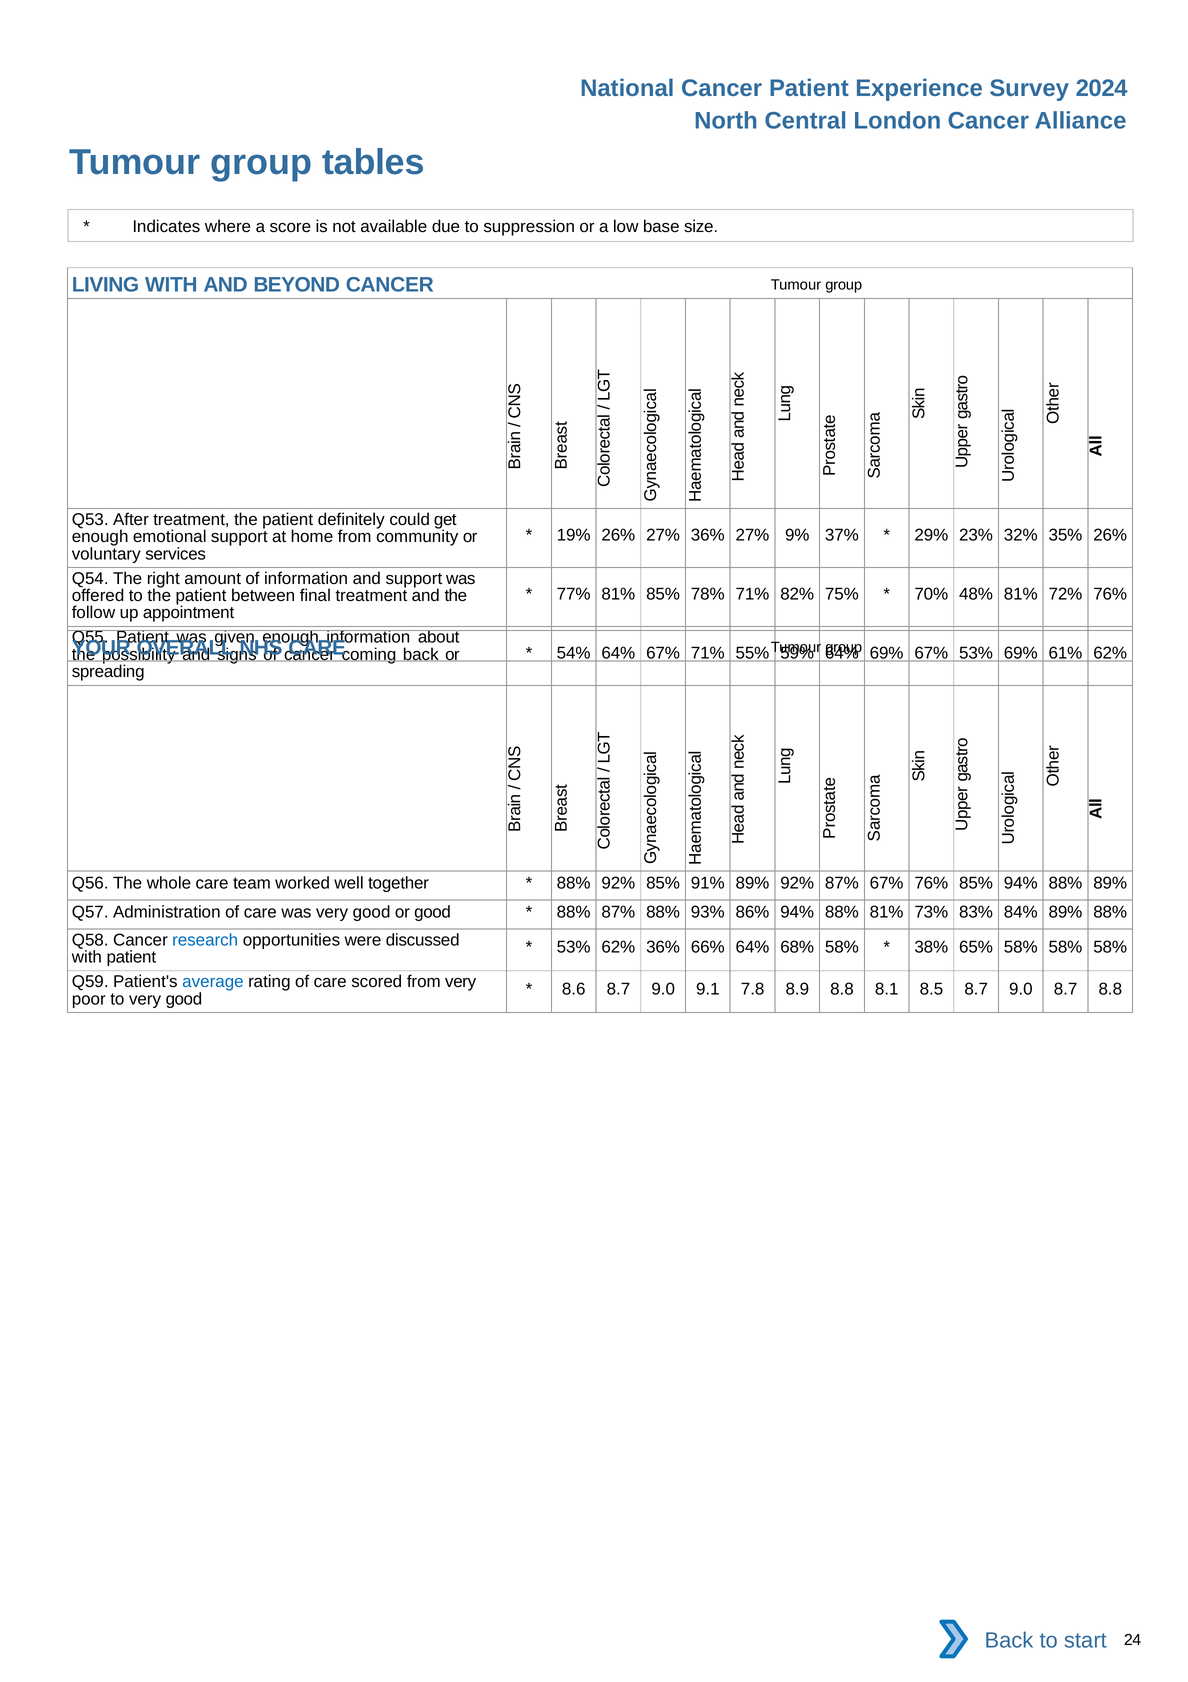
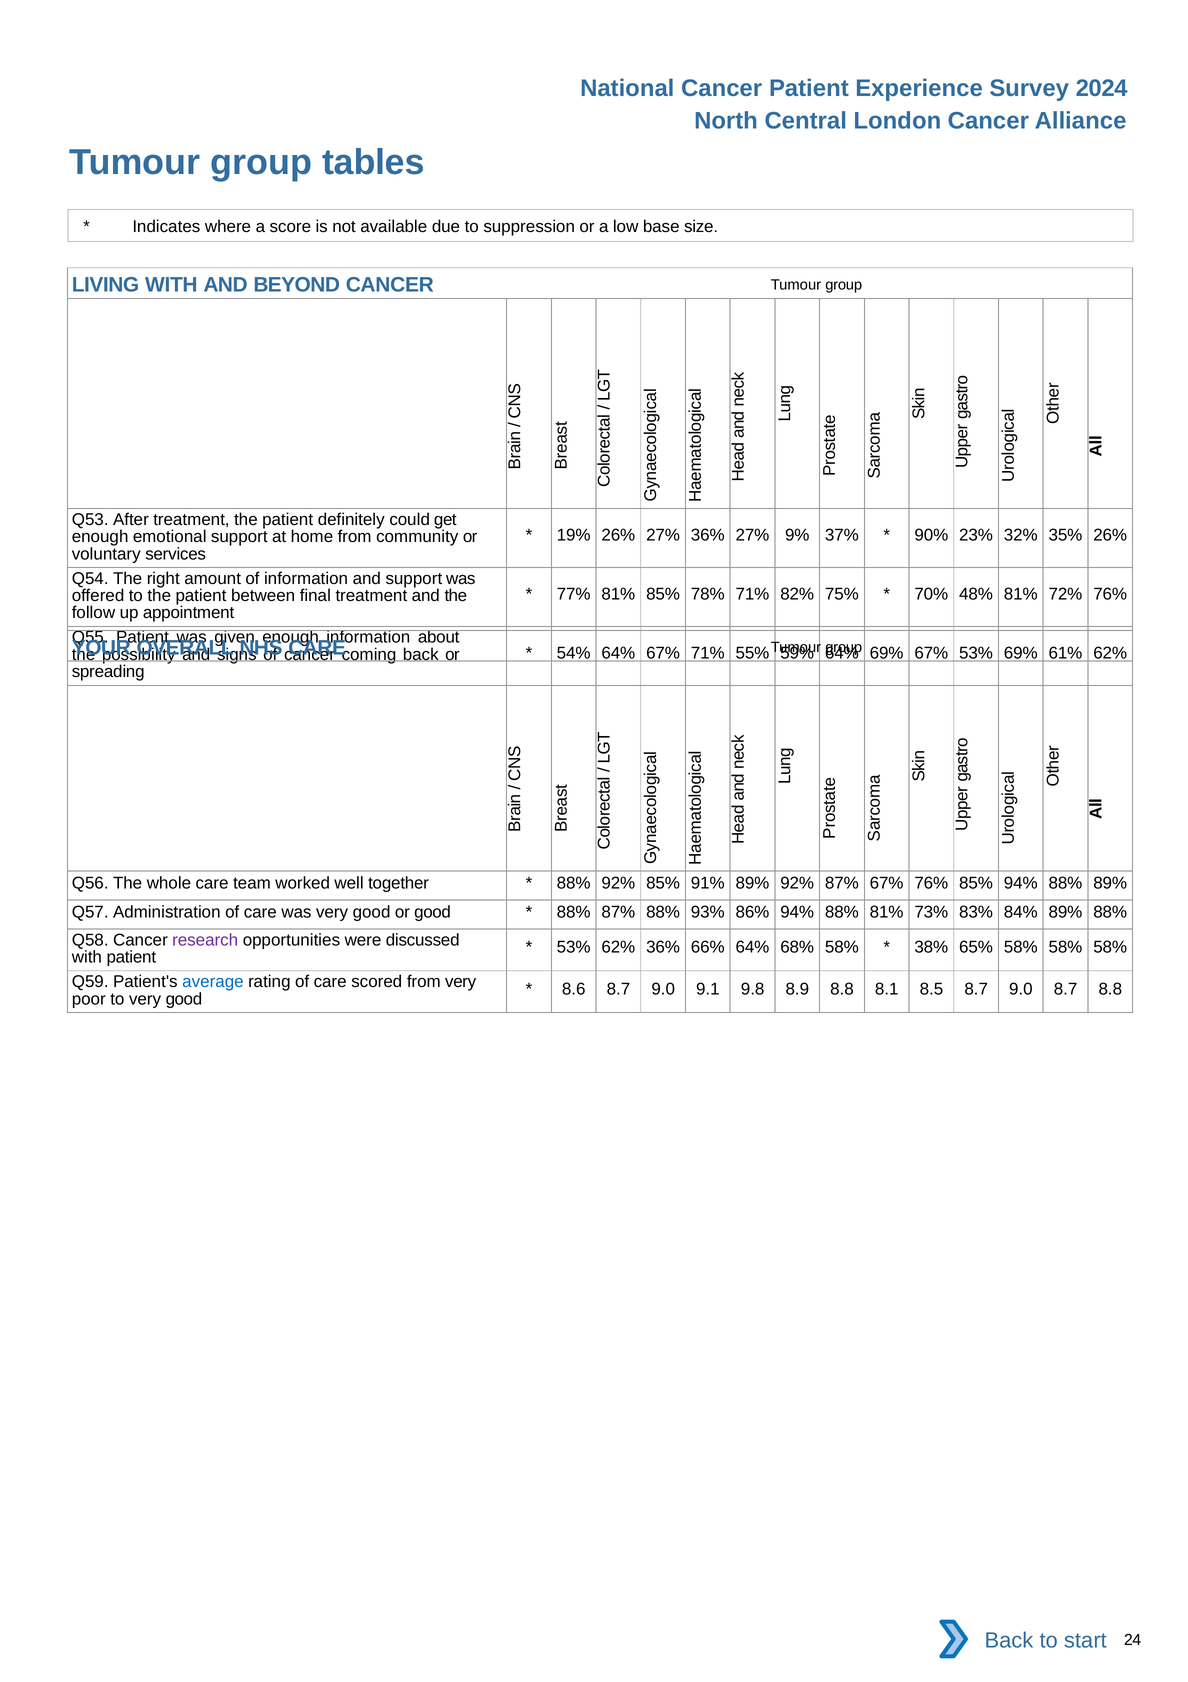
29%: 29% -> 90%
research colour: blue -> purple
7.8: 7.8 -> 9.8
